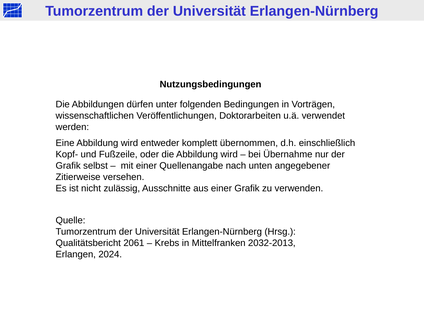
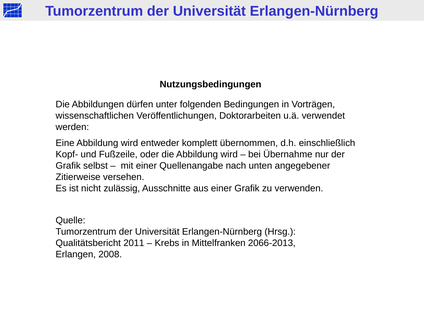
2061: 2061 -> 2011
2032-2013: 2032-2013 -> 2066-2013
2024: 2024 -> 2008
